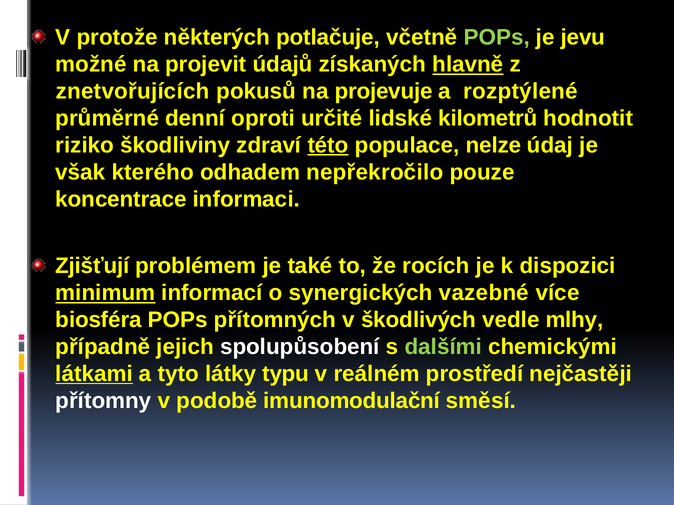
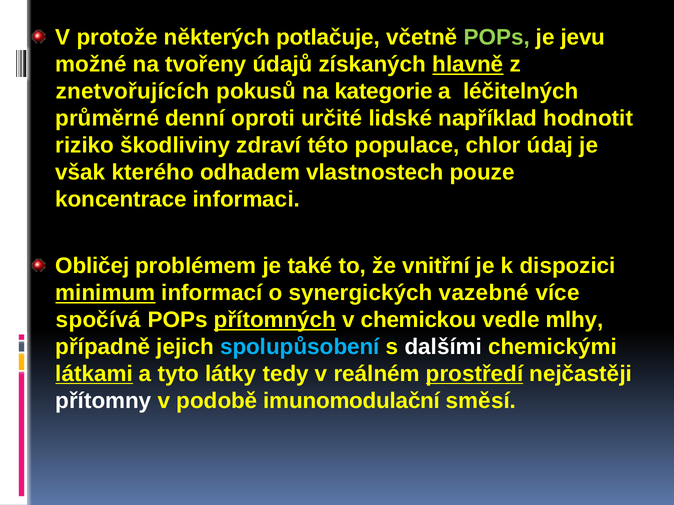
projevit: projevit -> tvořeny
projevuje: projevuje -> kategorie
rozptýlené: rozptýlené -> léčitelných
kilometrů: kilometrů -> například
této underline: present -> none
nelze: nelze -> chlor
nepřekročilo: nepřekročilo -> vlastnostech
Zjišťují: Zjišťují -> Obličej
rocích: rocích -> vnitřní
biosféra: biosféra -> spočívá
přítomných underline: none -> present
škodlivých: škodlivých -> chemickou
spolupůsobení colour: white -> light blue
dalšími colour: light green -> white
typu: typu -> tedy
prostředí underline: none -> present
